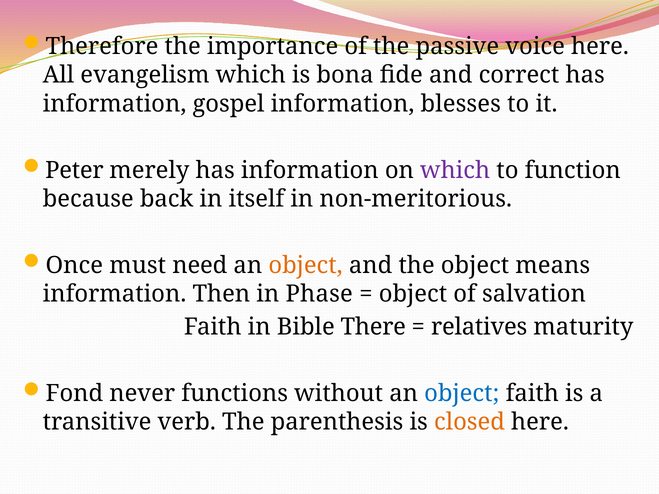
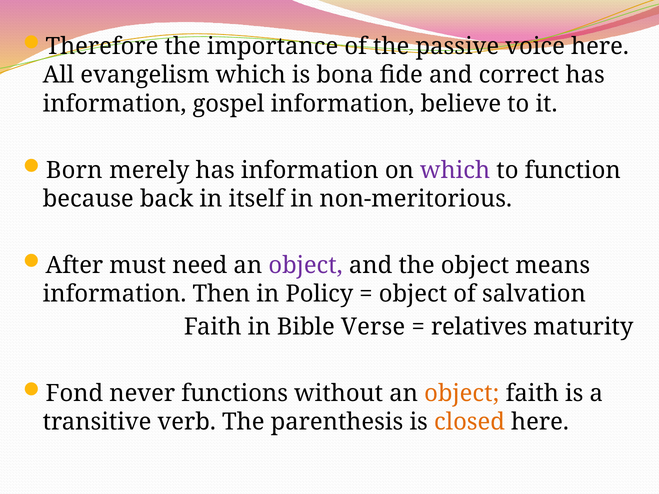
blesses: blesses -> believe
Peter: Peter -> Born
Once: Once -> After
object at (306, 265) colour: orange -> purple
Phase: Phase -> Policy
There: There -> Verse
object at (462, 394) colour: blue -> orange
